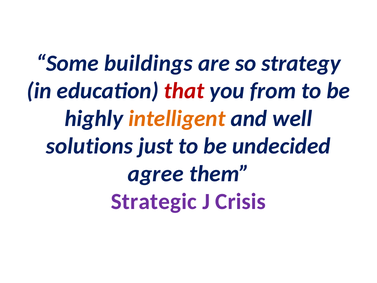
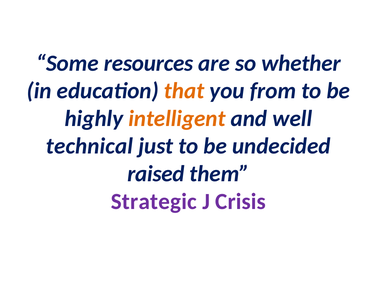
buildings: buildings -> resources
strategy: strategy -> whether
that colour: red -> orange
solutions: solutions -> technical
agree: agree -> raised
